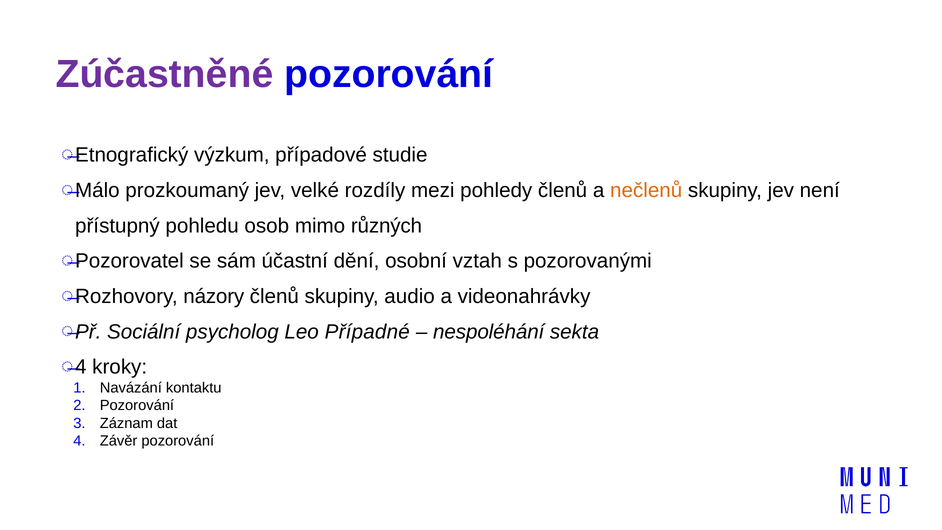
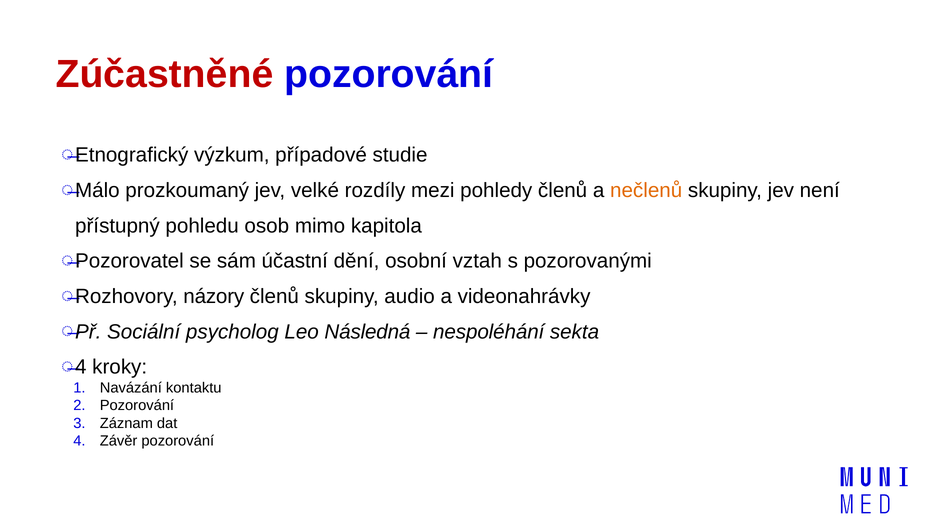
Zúčastněné colour: purple -> red
různých: různých -> kapitola
Případné: Případné -> Následná
